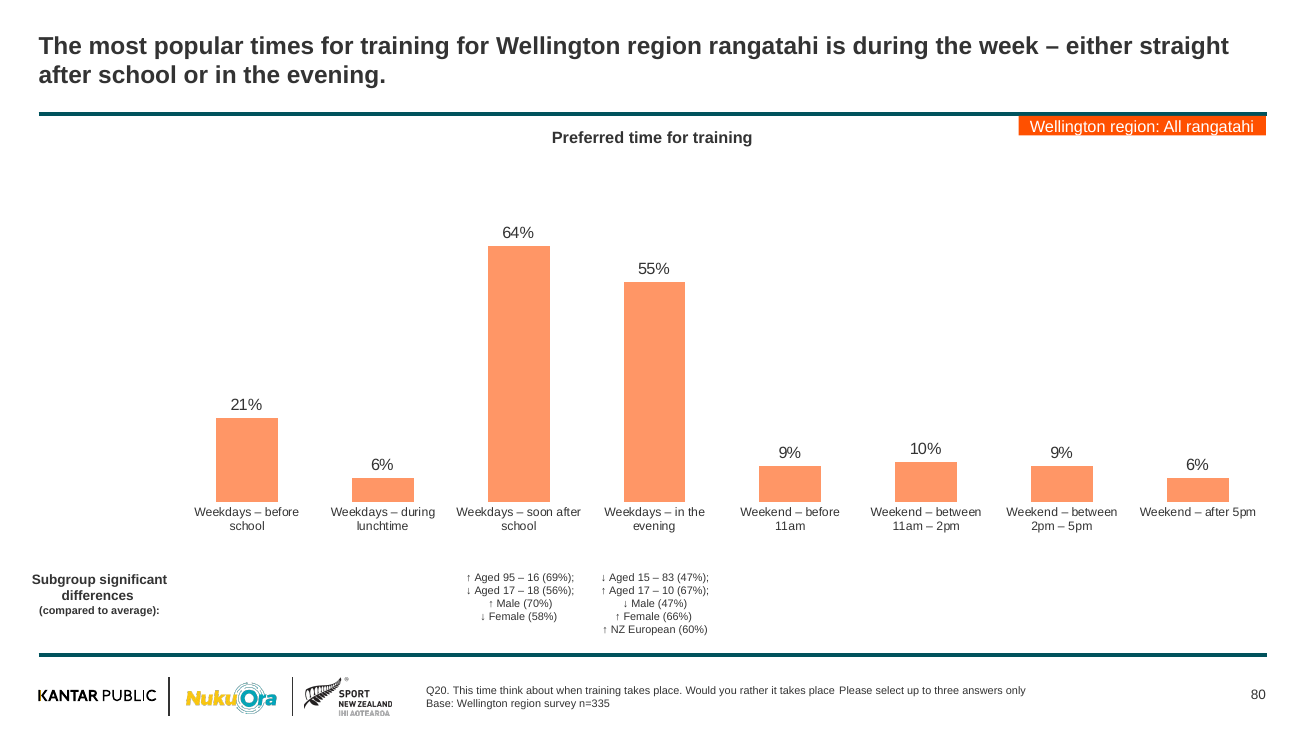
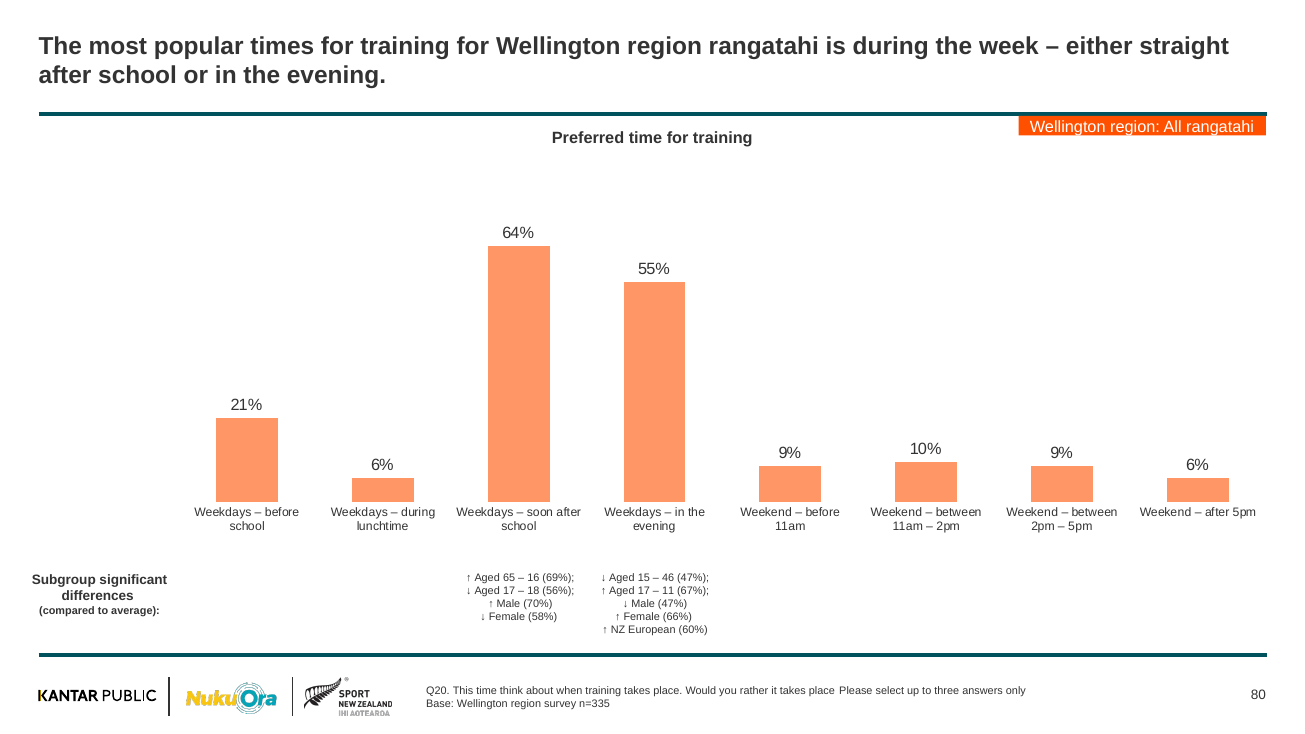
95: 95 -> 65
83: 83 -> 46
10: 10 -> 11
